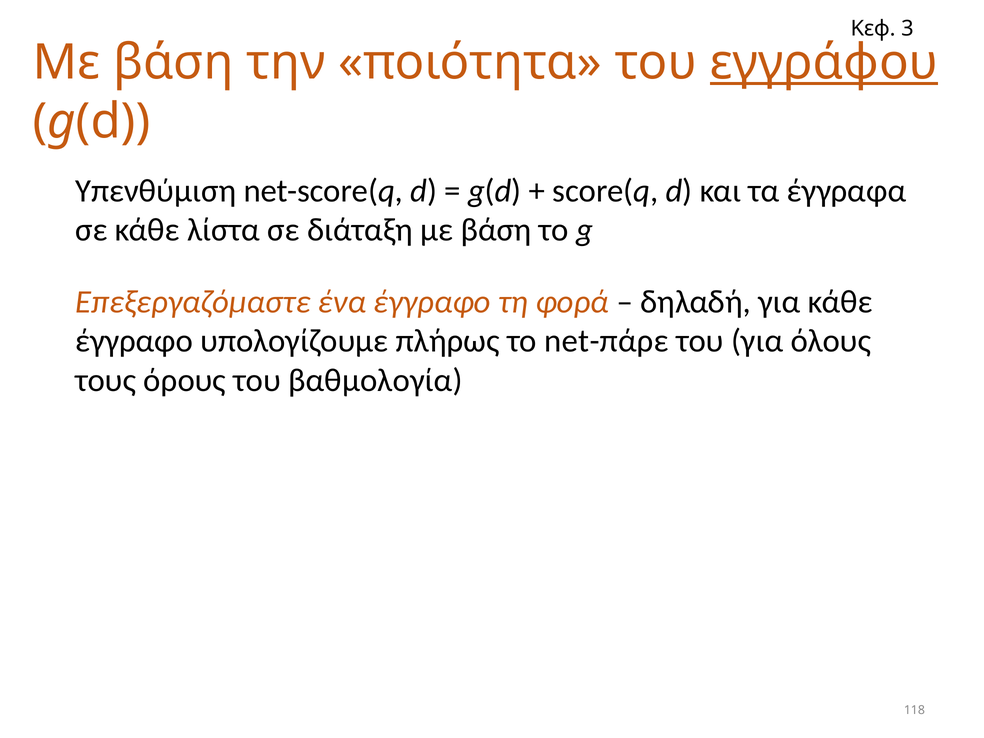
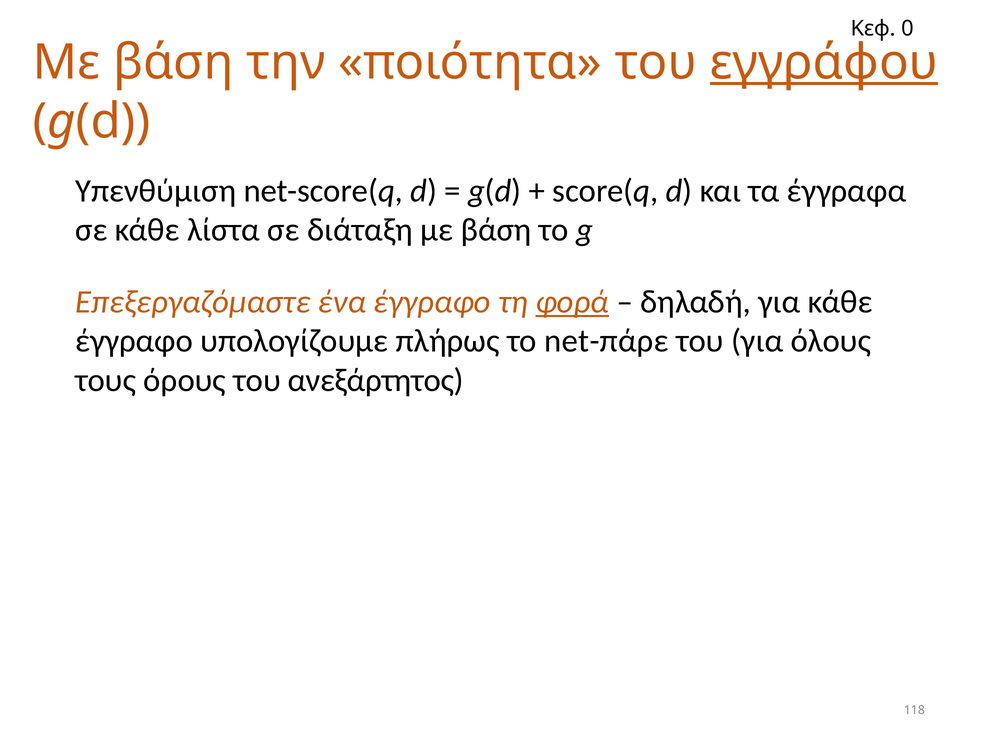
3: 3 -> 0
φορά underline: none -> present
βαθμολογία: βαθμολογία -> ανεξάρτητος
